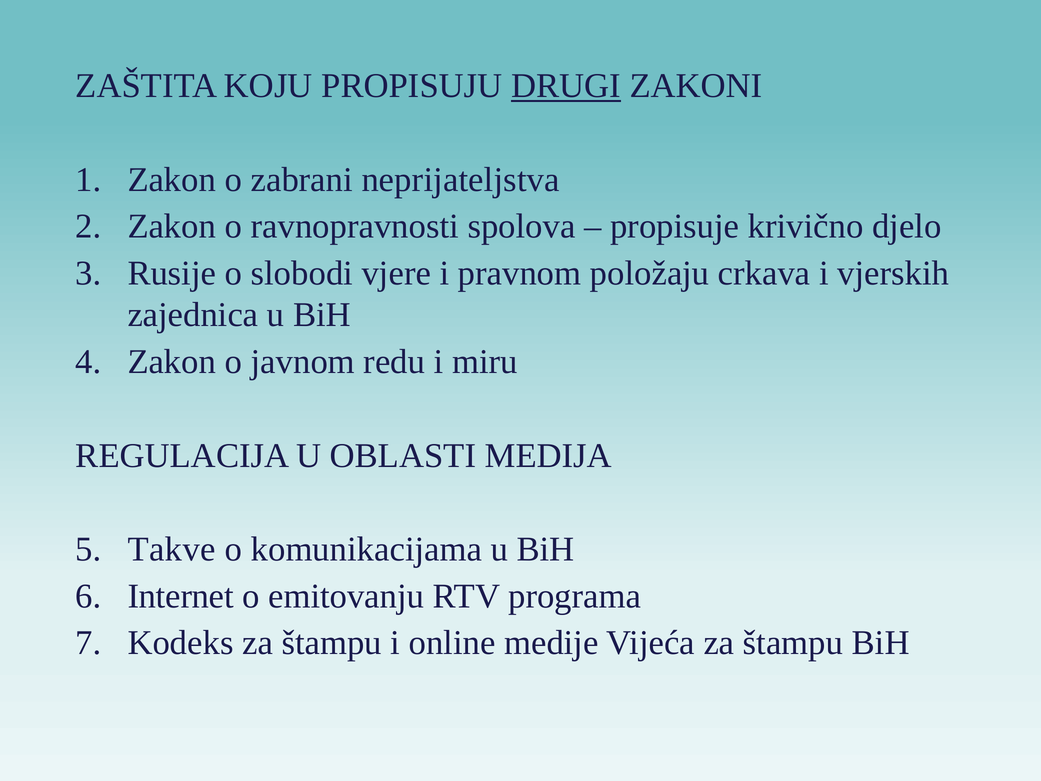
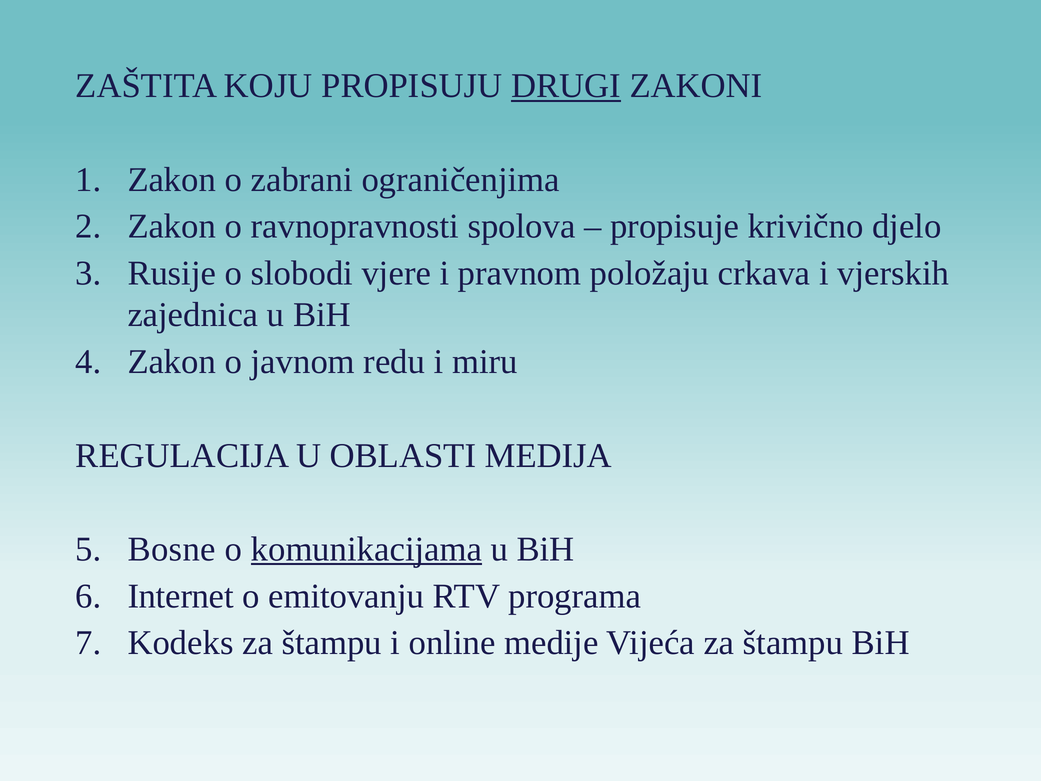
neprijateljstva: neprijateljstva -> ograničenjima
Takve: Takve -> Bosne
komunikacijama underline: none -> present
